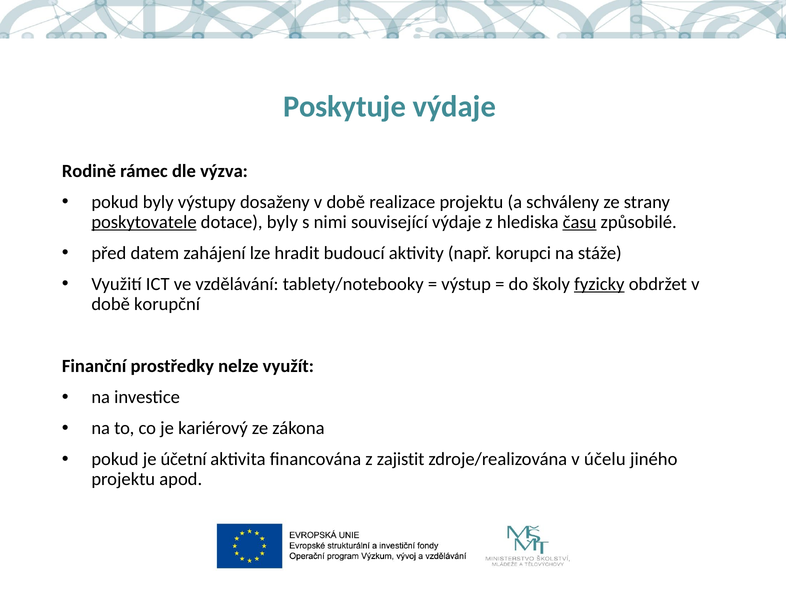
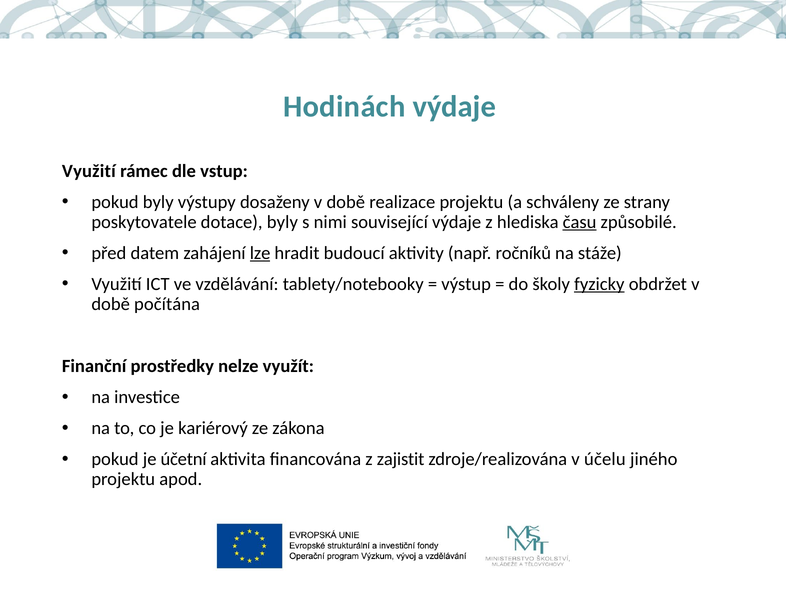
Poskytuje: Poskytuje -> Hodinách
Rodině at (89, 171): Rodině -> Využití
výzva: výzva -> vstup
poskytovatele underline: present -> none
lze underline: none -> present
korupci: korupci -> ročníků
korupční: korupční -> počítána
